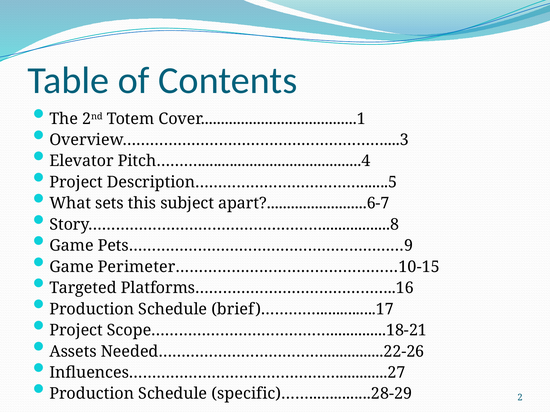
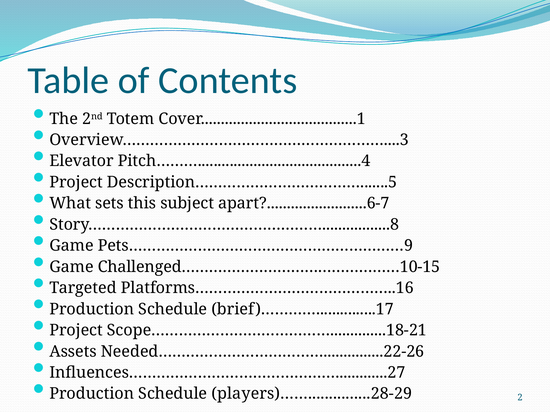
Perimeter…………………………………………10-15: Perimeter…………………………………………10-15 -> Challenged…………………………………………10-15
specific)……...............28-29: specific)……...............28-29 -> players)……...............28-29
